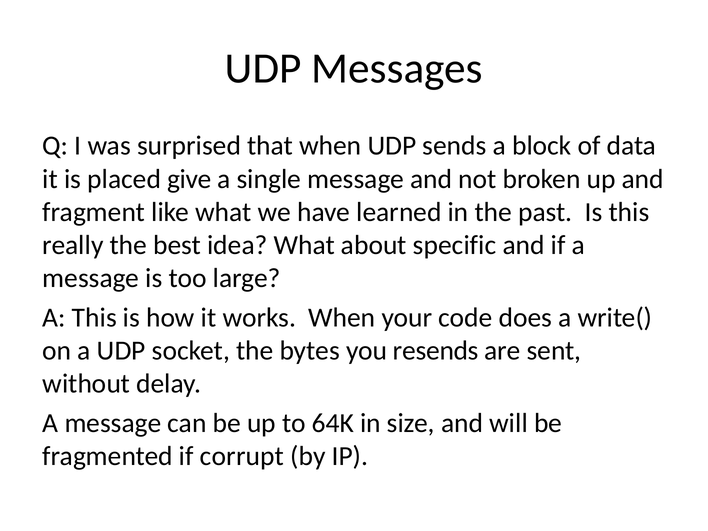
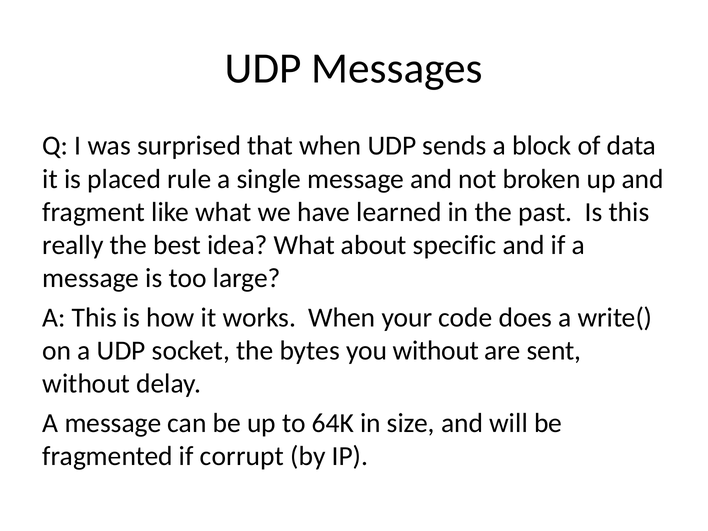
give: give -> rule
you resends: resends -> without
